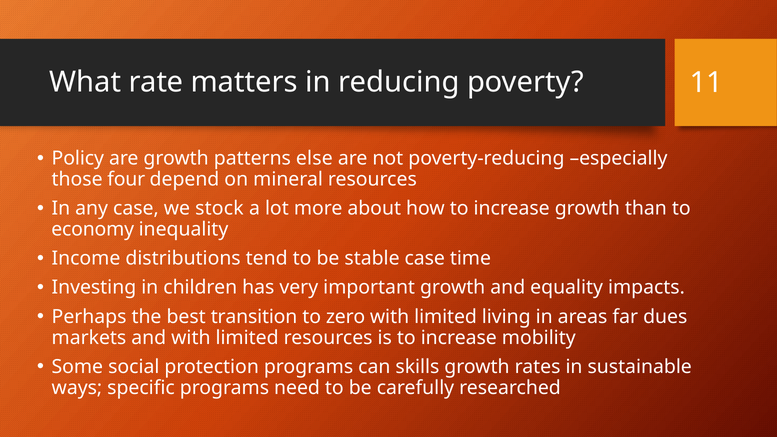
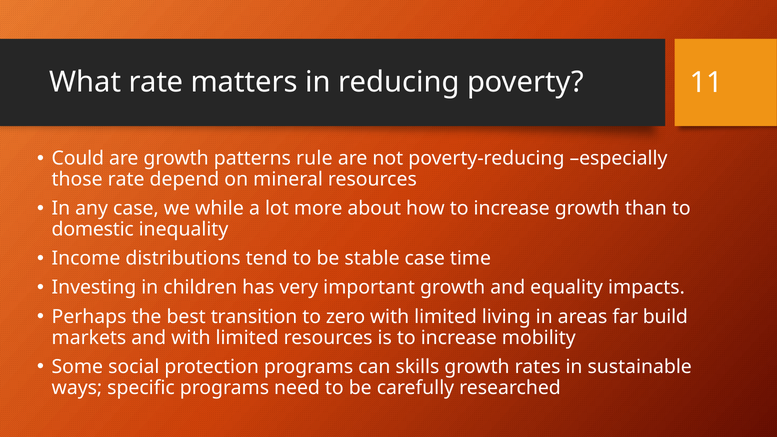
Policy: Policy -> Could
else: else -> rule
those four: four -> rate
stock: stock -> while
economy: economy -> domestic
dues: dues -> build
